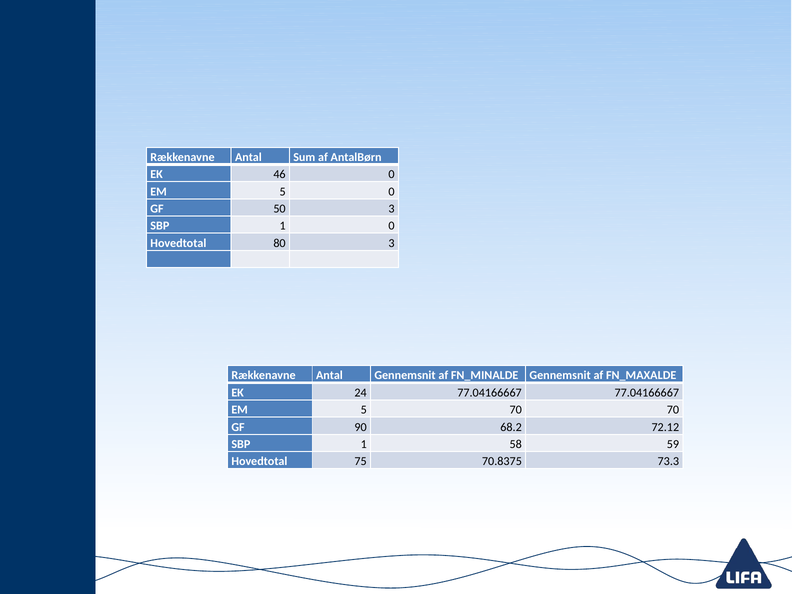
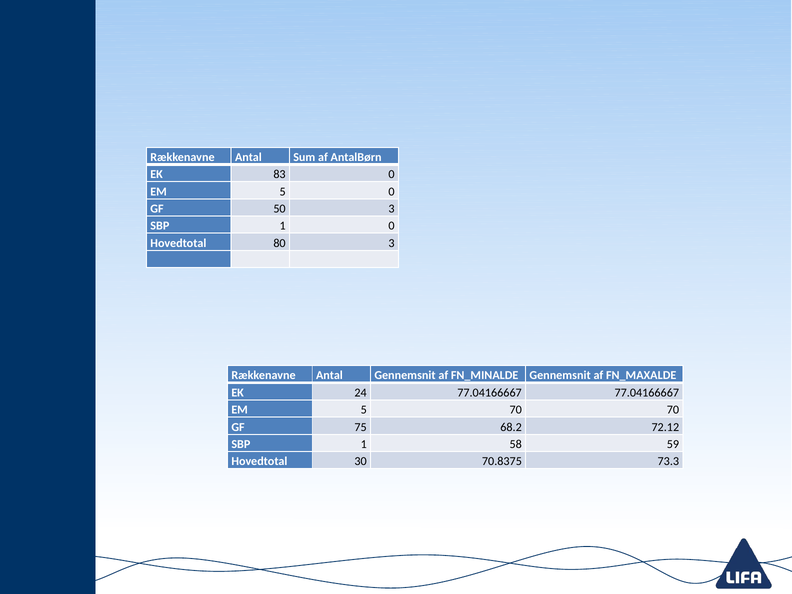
46: 46 -> 83
90: 90 -> 75
75: 75 -> 30
